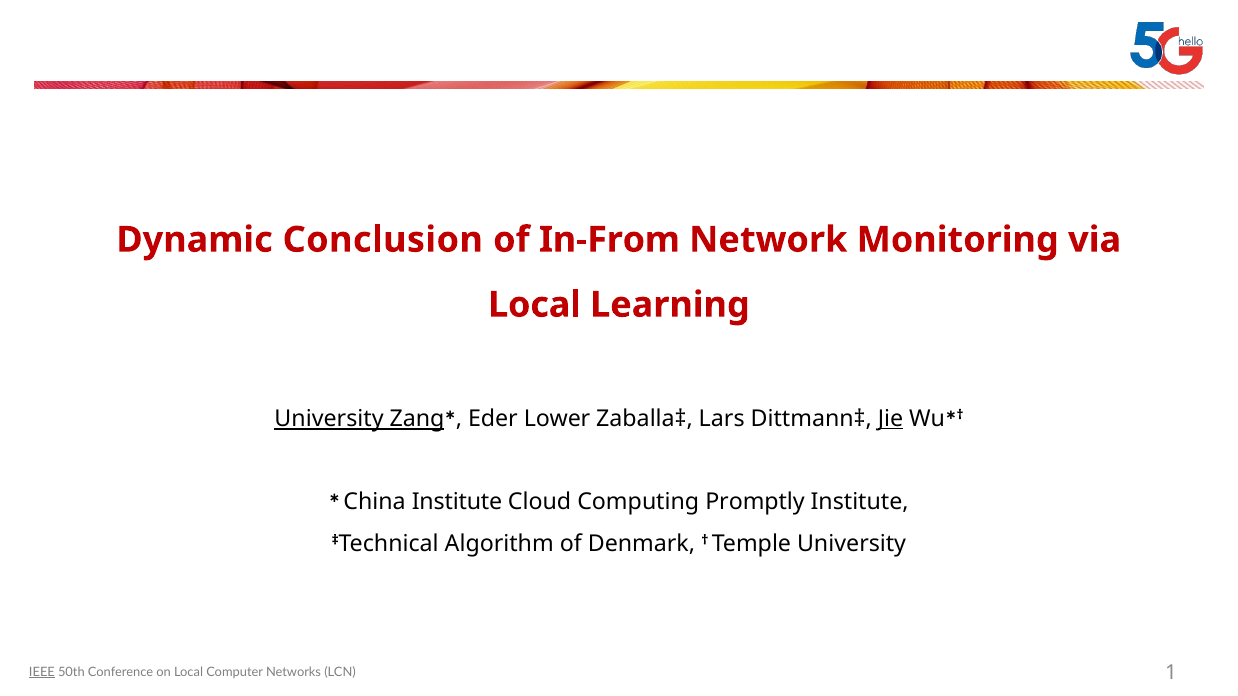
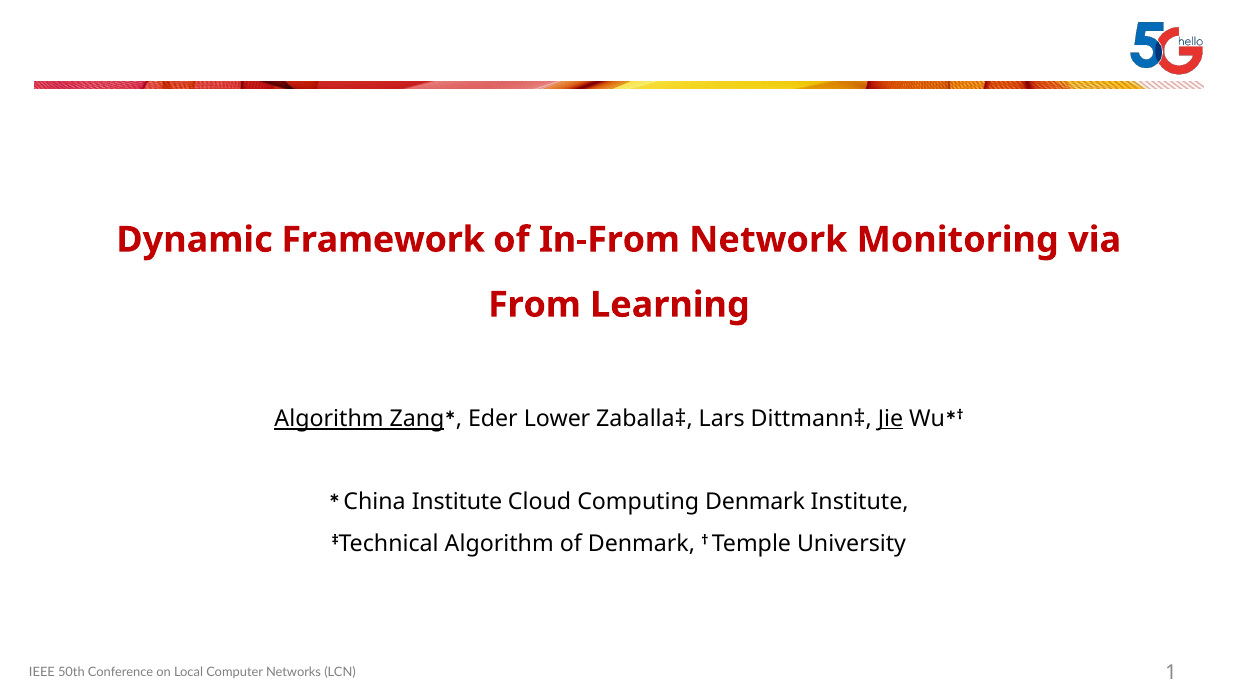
Conclusion: Conclusion -> Framework
Local at (534, 305): Local -> From
University at (329, 419): University -> Algorithm
Computing Promptly: Promptly -> Denmark
IEEE underline: present -> none
